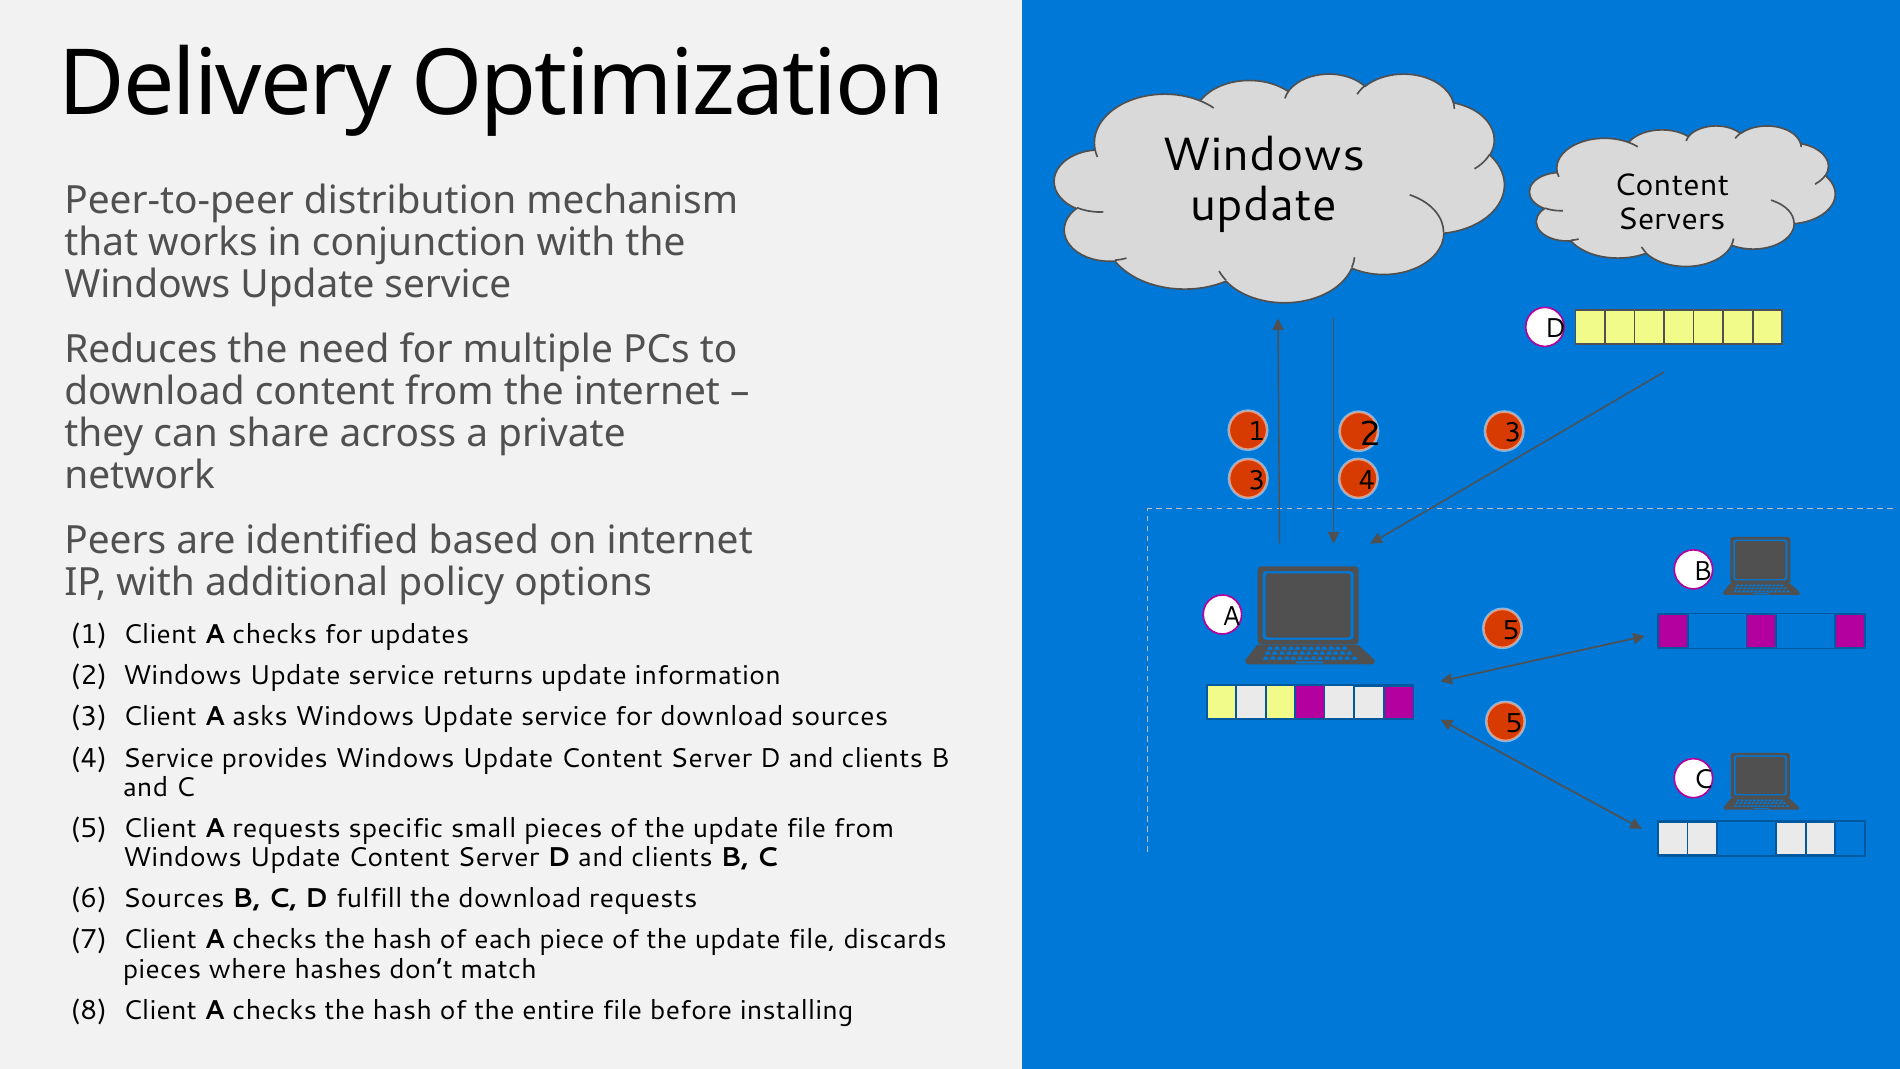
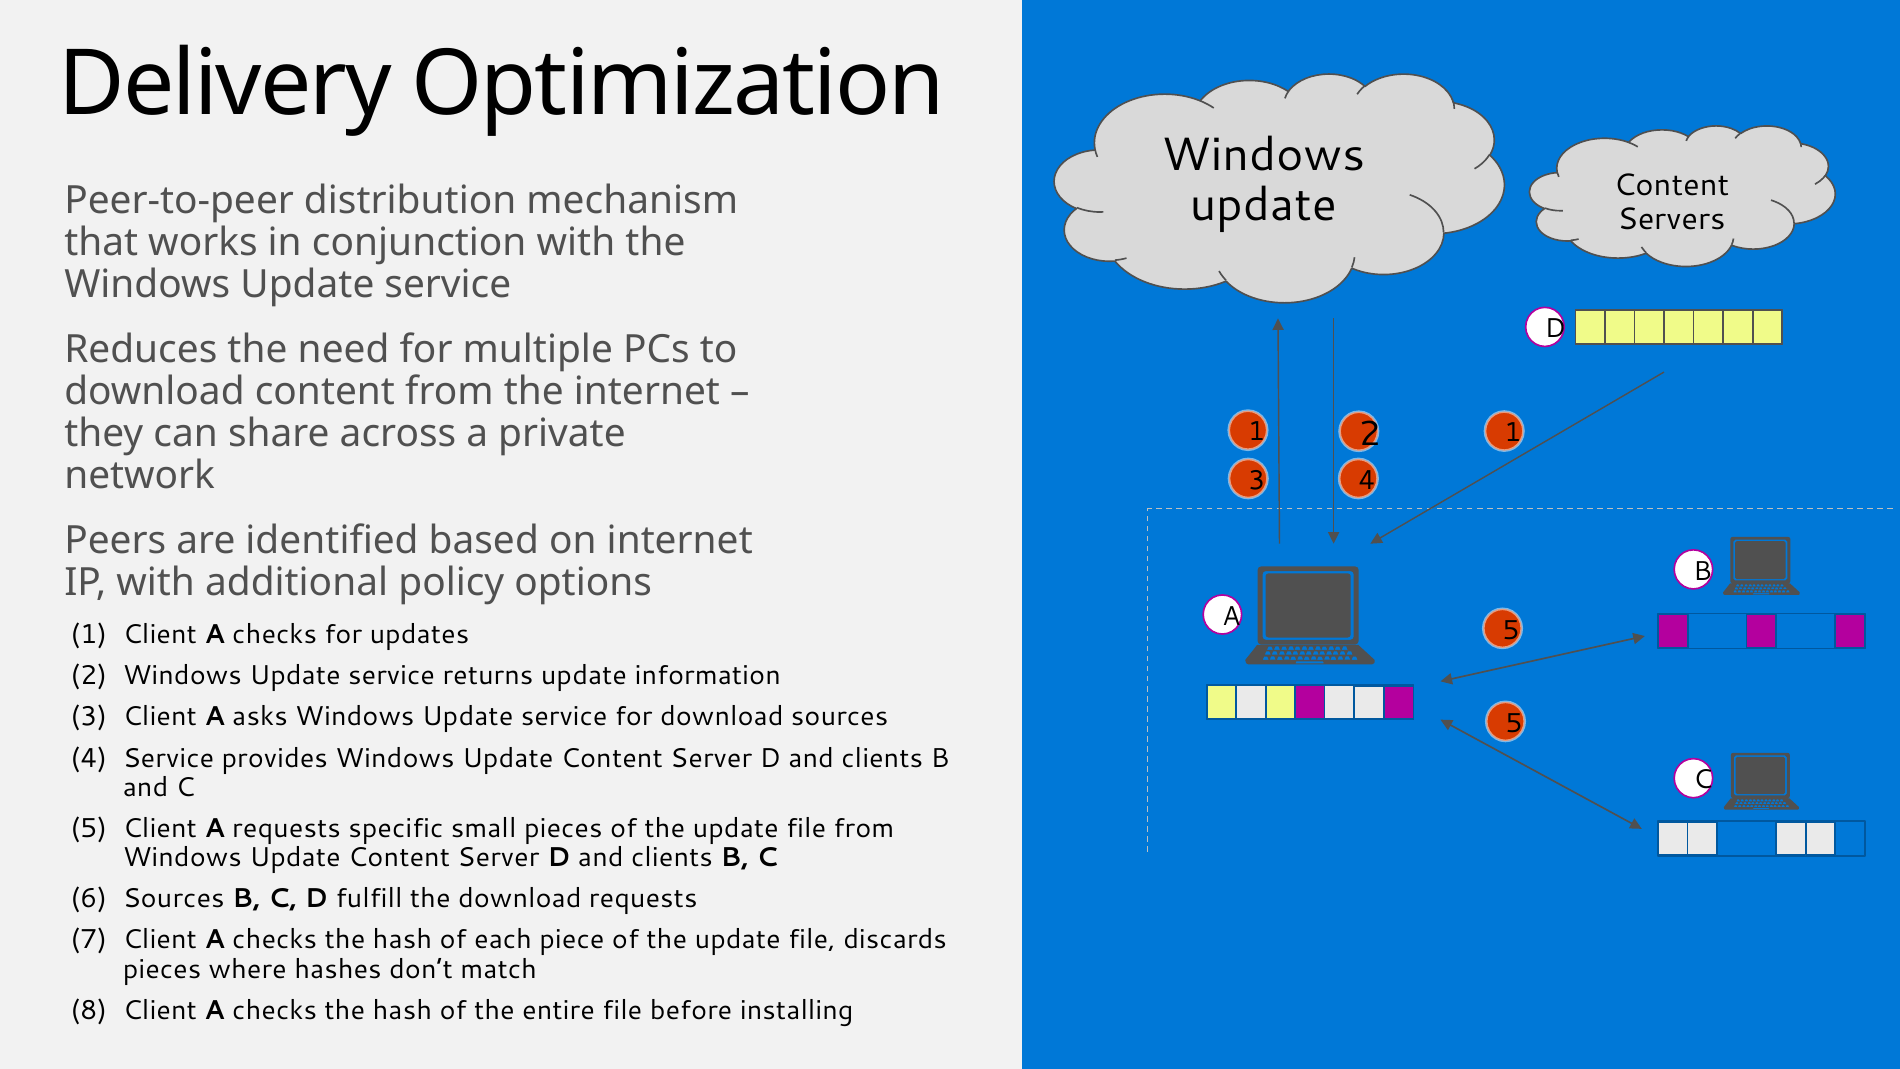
2 3: 3 -> 1
